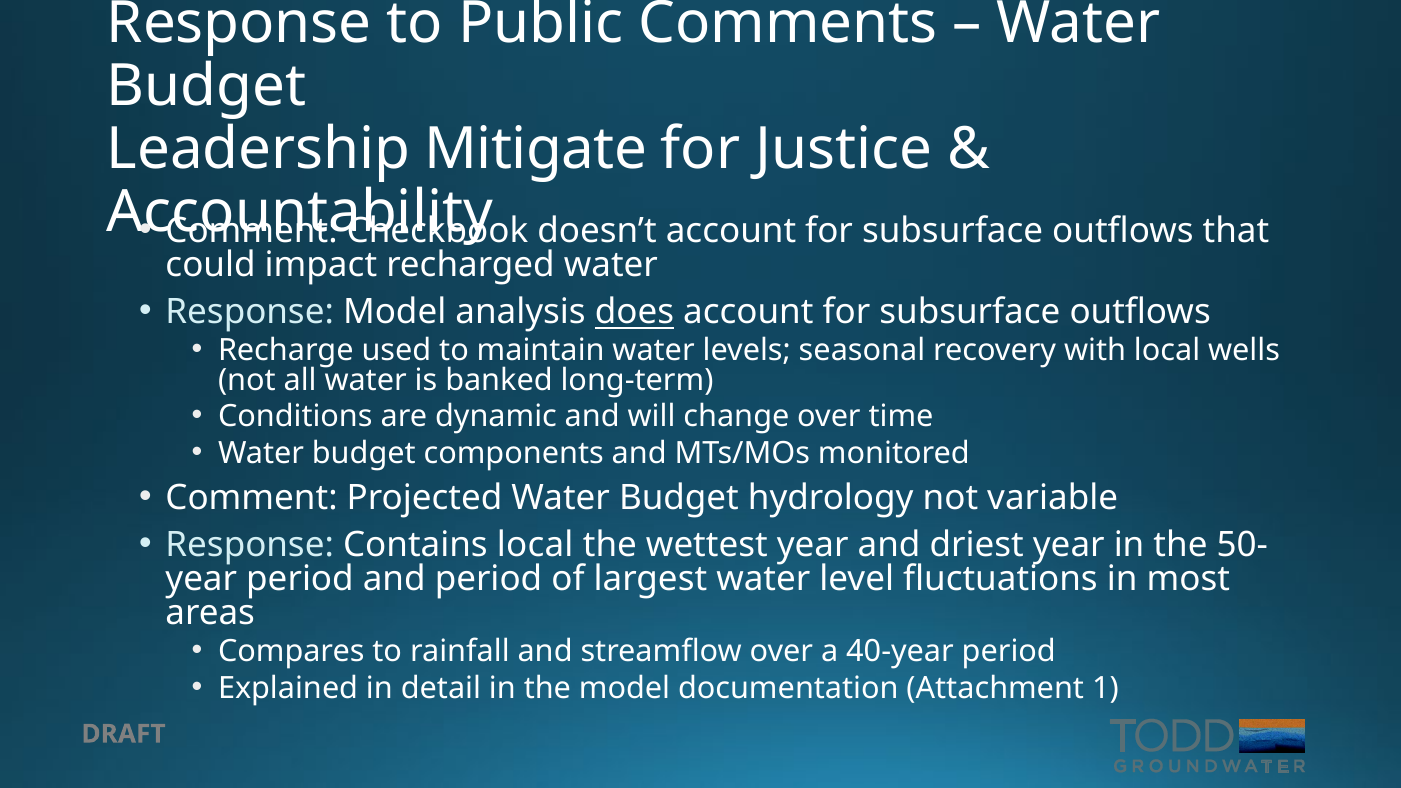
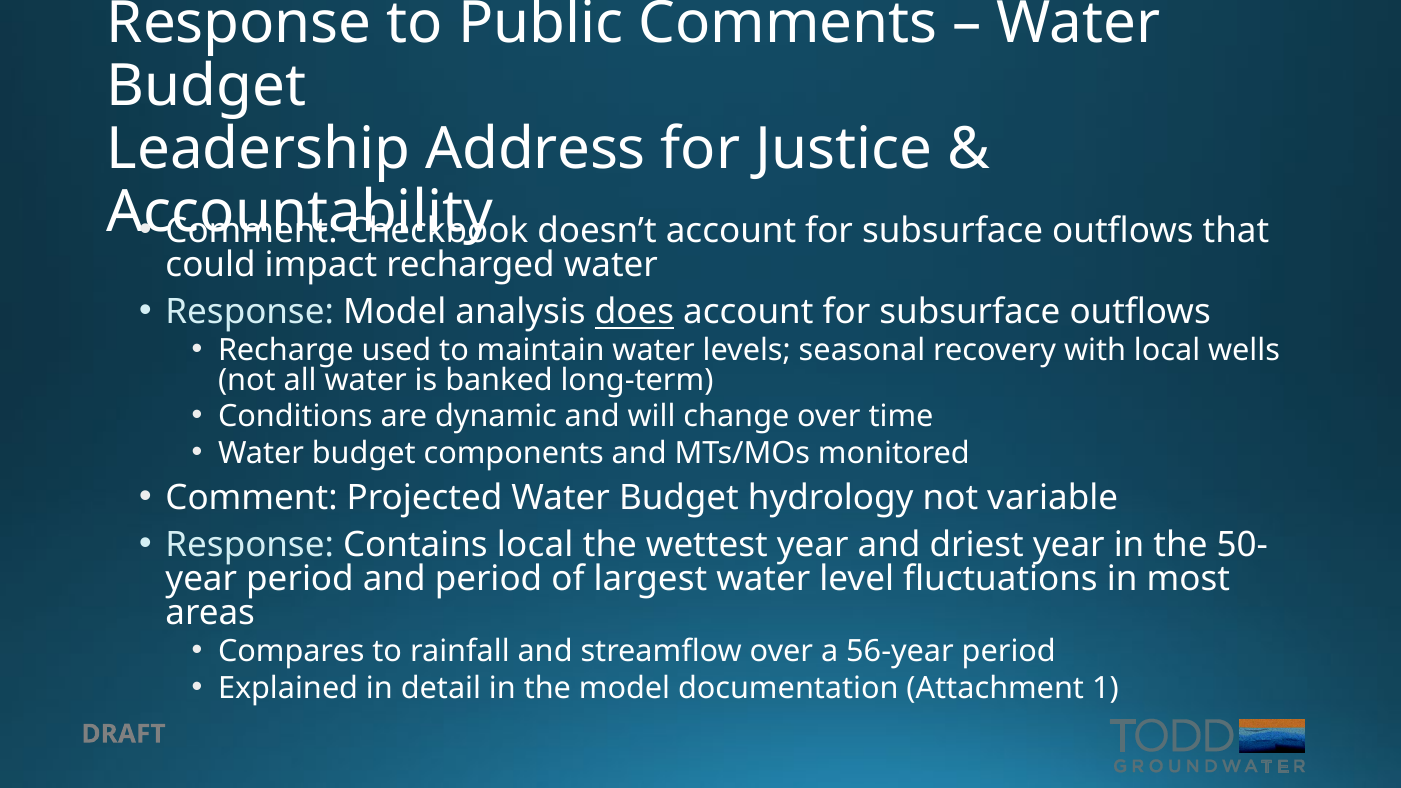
Mitigate: Mitigate -> Address
40-year: 40-year -> 56-year
